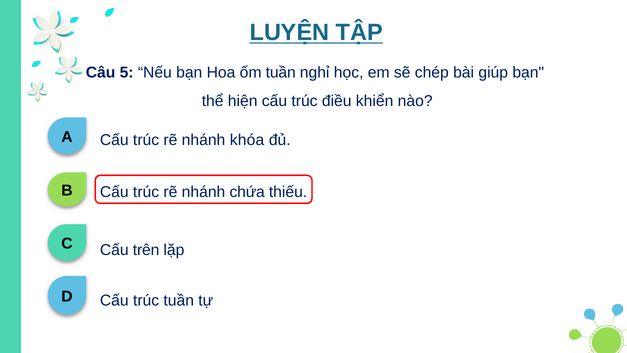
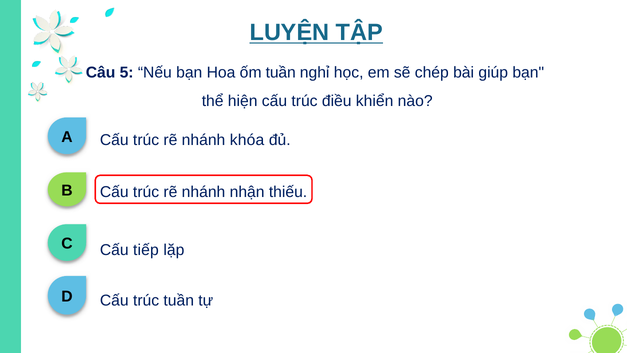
chứa: chứa -> nhận
trên: trên -> tiếp
